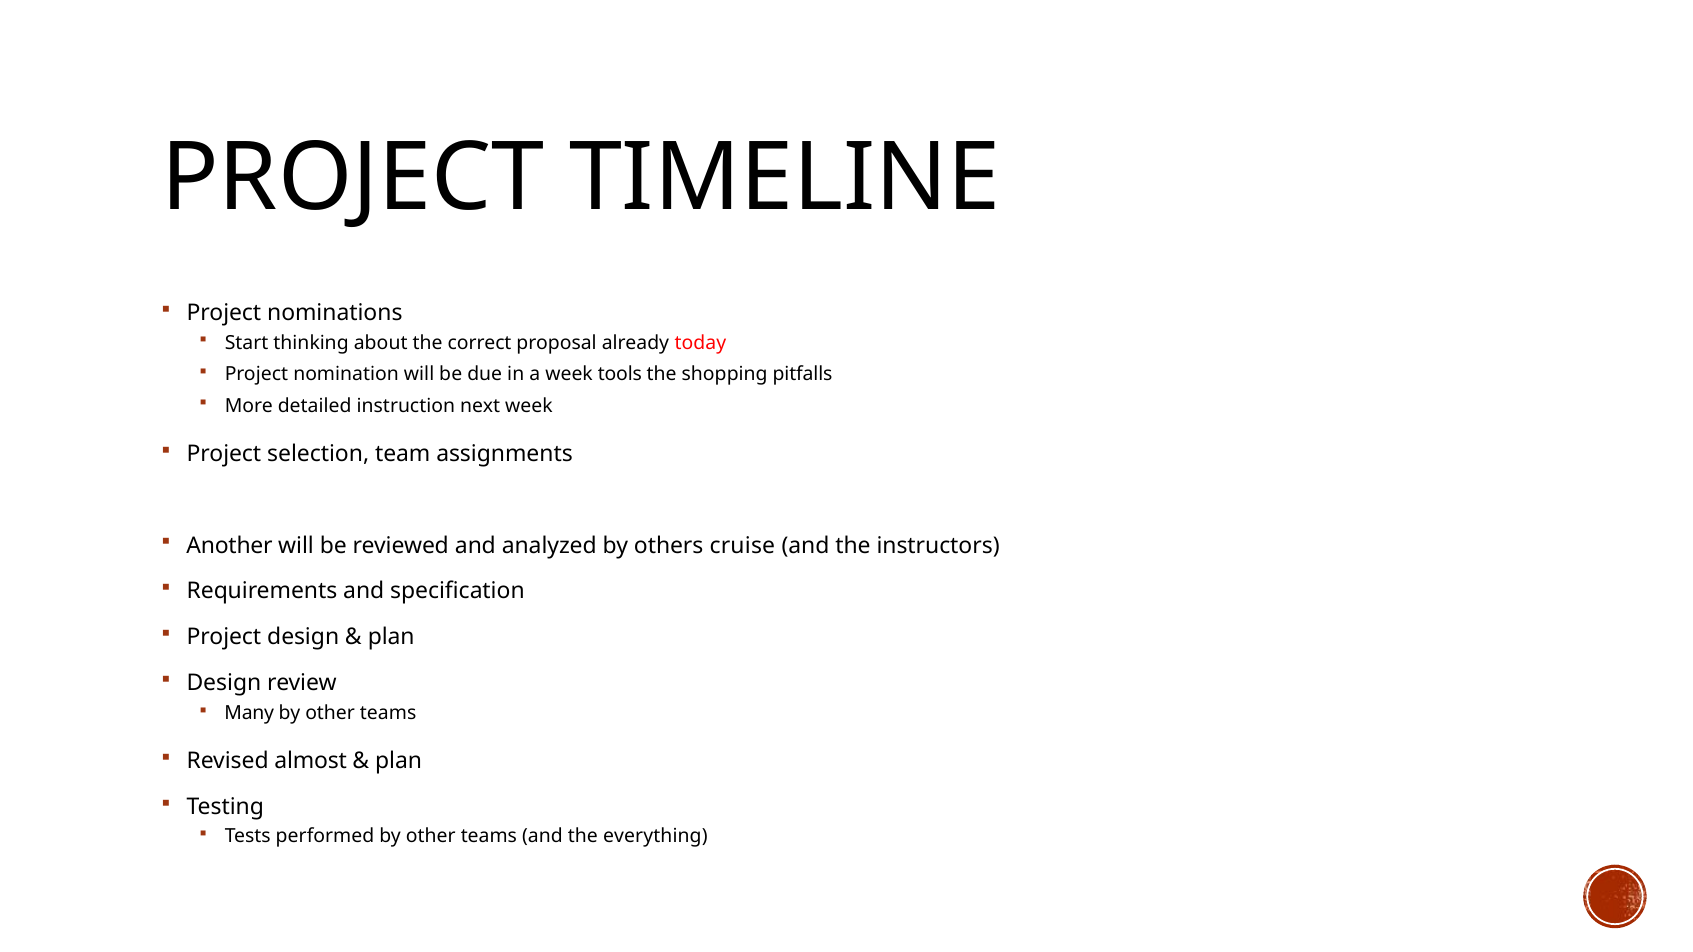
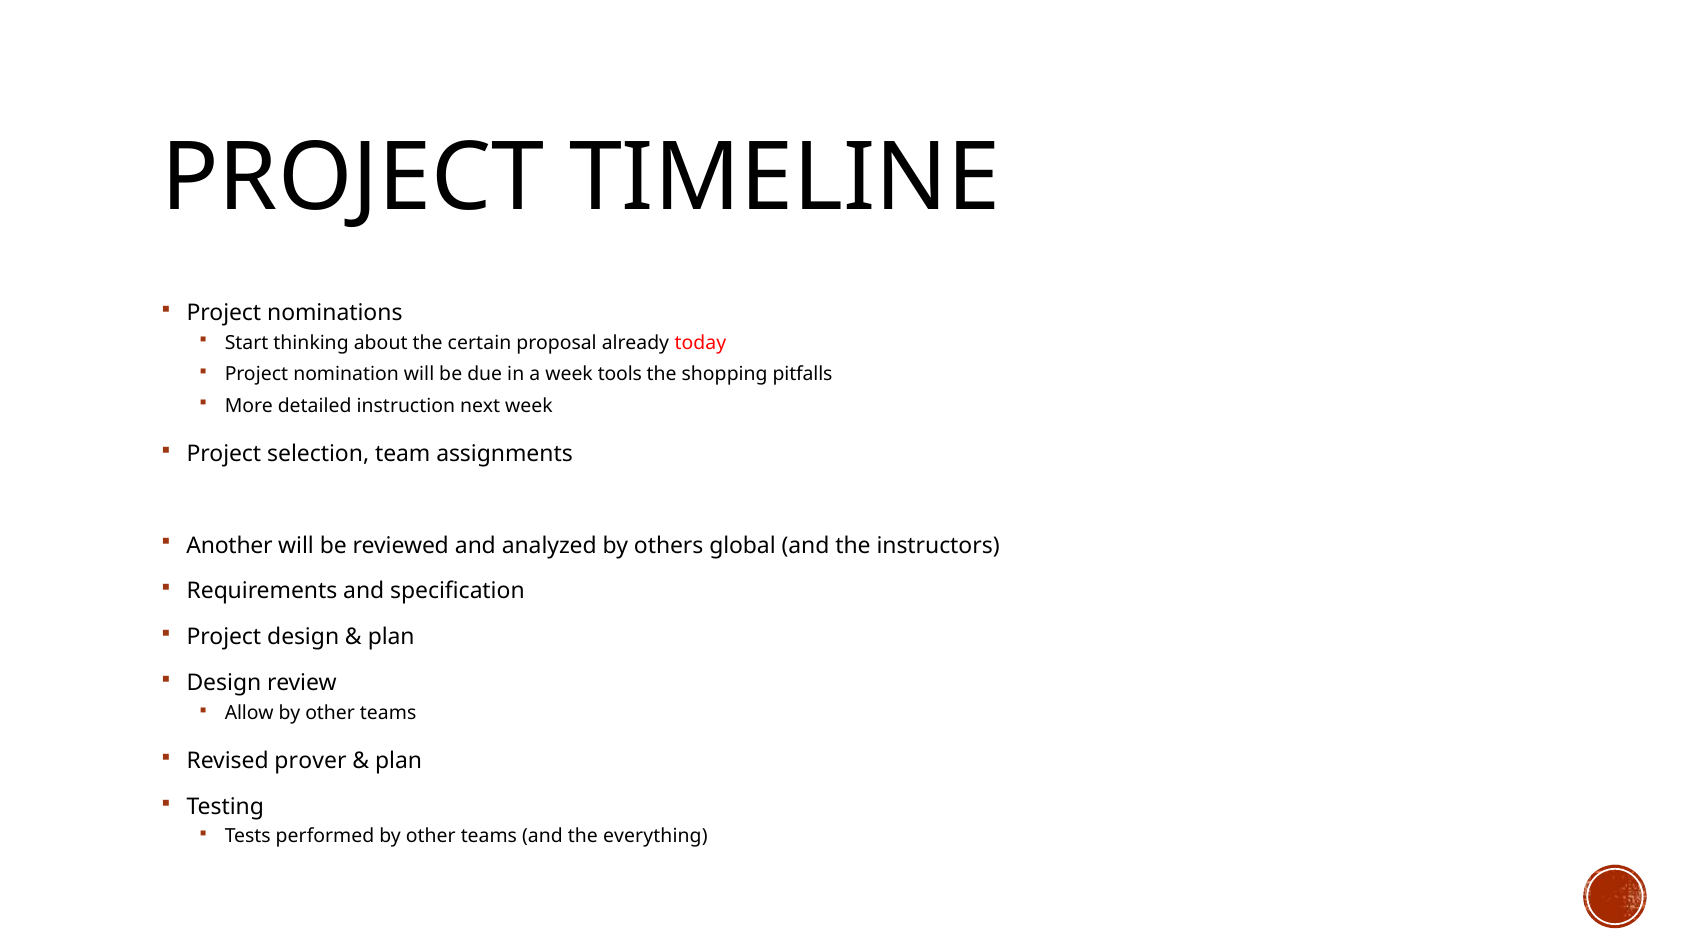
correct: correct -> certain
cruise: cruise -> global
Many: Many -> Allow
almost: almost -> prover
